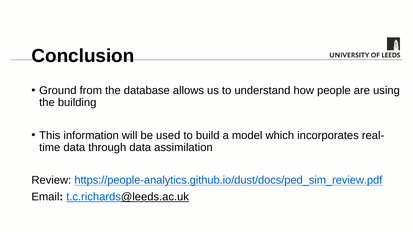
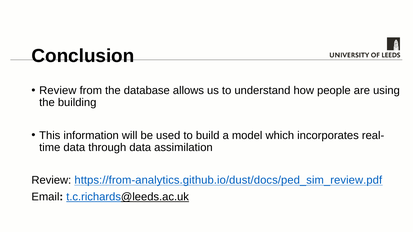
Ground at (58, 91): Ground -> Review
https://people-analytics.github.io/dust/docs/ped_sim_review.pdf: https://people-analytics.github.io/dust/docs/ped_sim_review.pdf -> https://from-analytics.github.io/dust/docs/ped_sim_review.pdf
